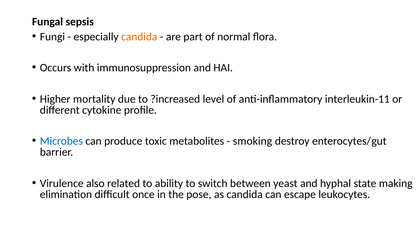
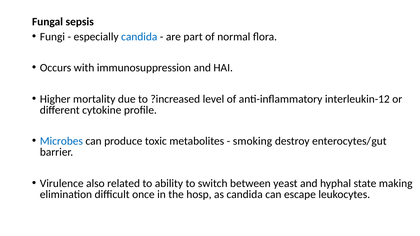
candida at (139, 37) colour: orange -> blue
interleukin-11: interleukin-11 -> interleukin-12
pose: pose -> hosp
